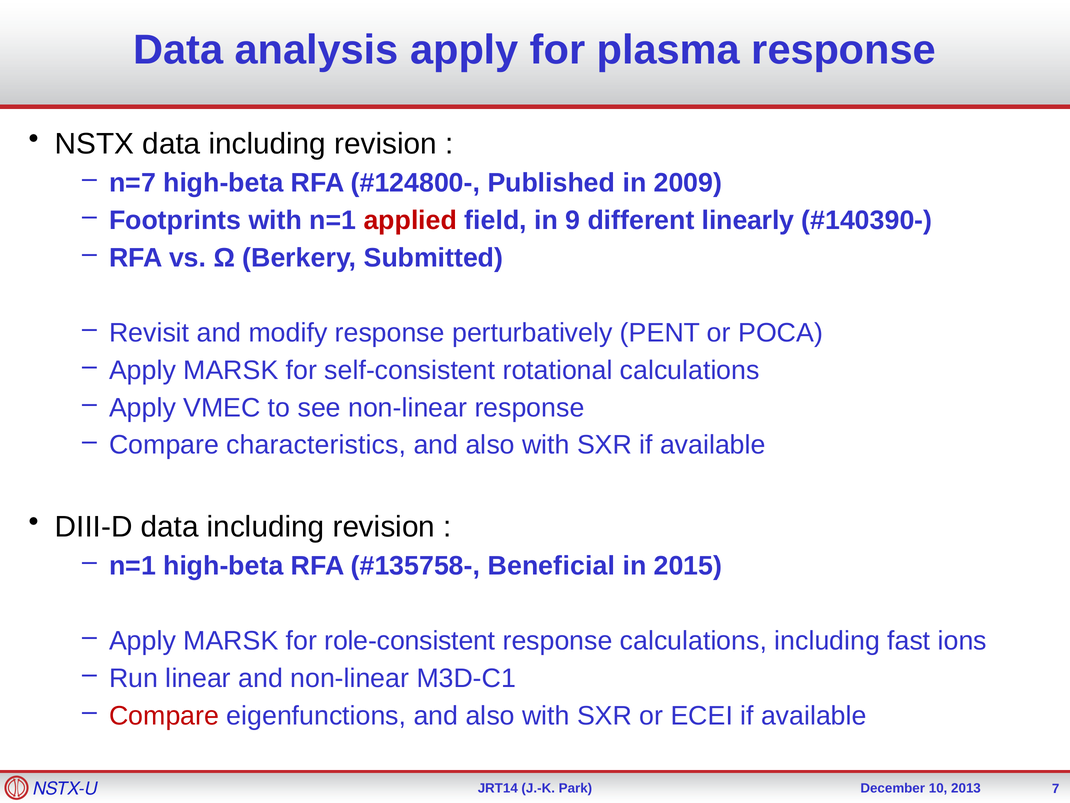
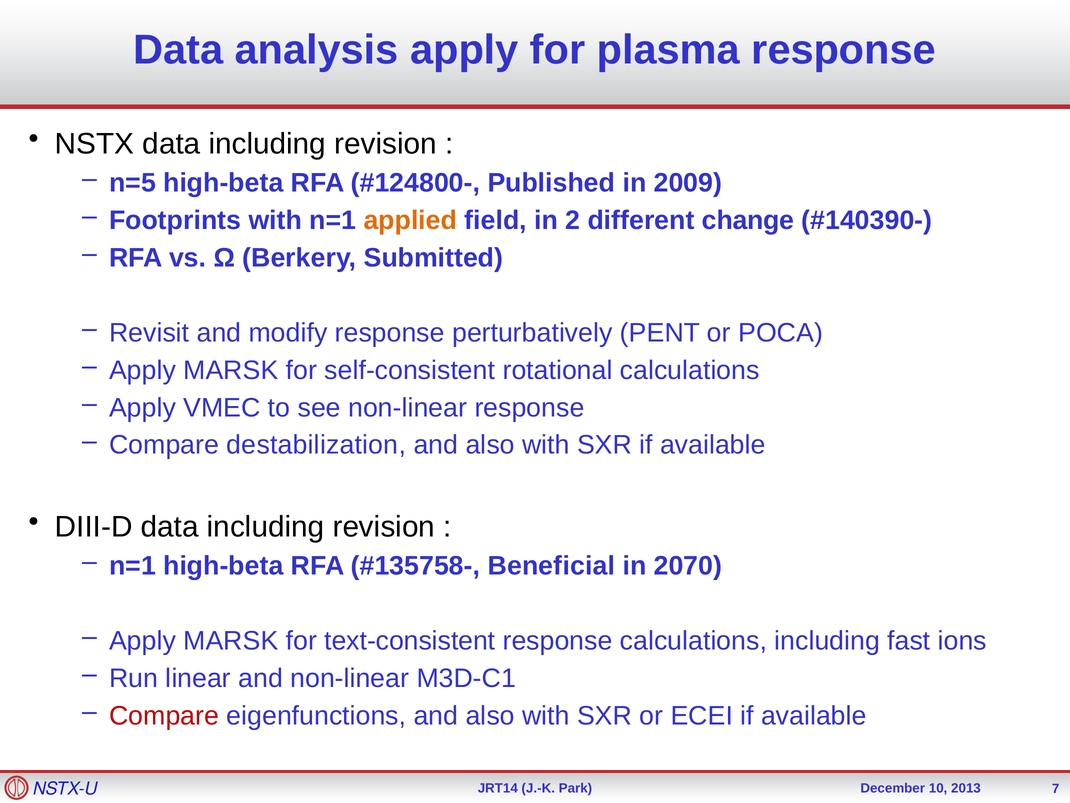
n=7: n=7 -> n=5
applied colour: red -> orange
9: 9 -> 2
linearly: linearly -> change
characteristics: characteristics -> destabilization
2015: 2015 -> 2070
role-consistent: role-consistent -> text-consistent
